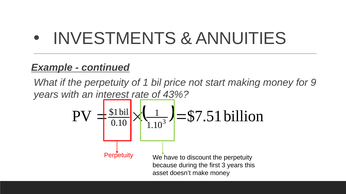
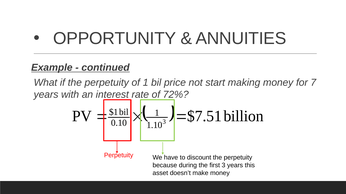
INVESTMENTS: INVESTMENTS -> OPPORTUNITY
for 9: 9 -> 7
43%: 43% -> 72%
